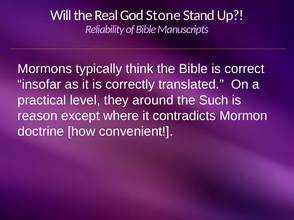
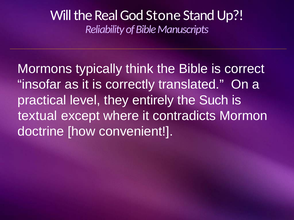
around: around -> entirely
reason: reason -> textual
